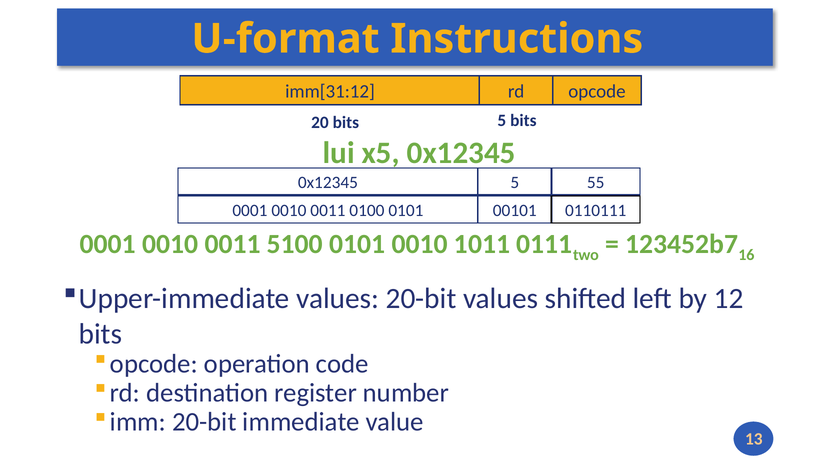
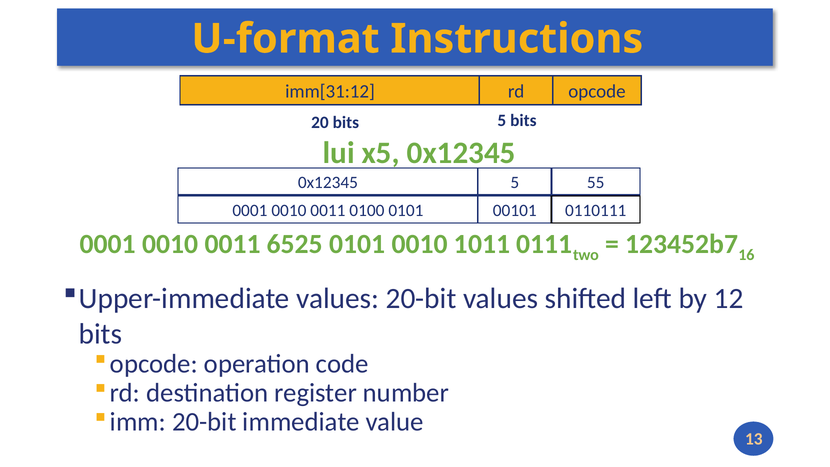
5100: 5100 -> 6525
